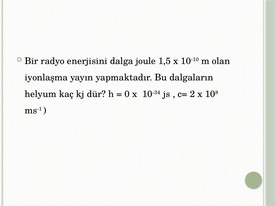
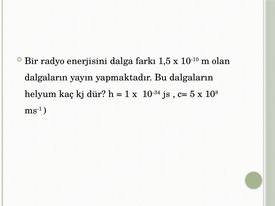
joule: joule -> farkı
iyonlaşma at (46, 78): iyonlaşma -> dalgaların
0: 0 -> 1
2: 2 -> 5
